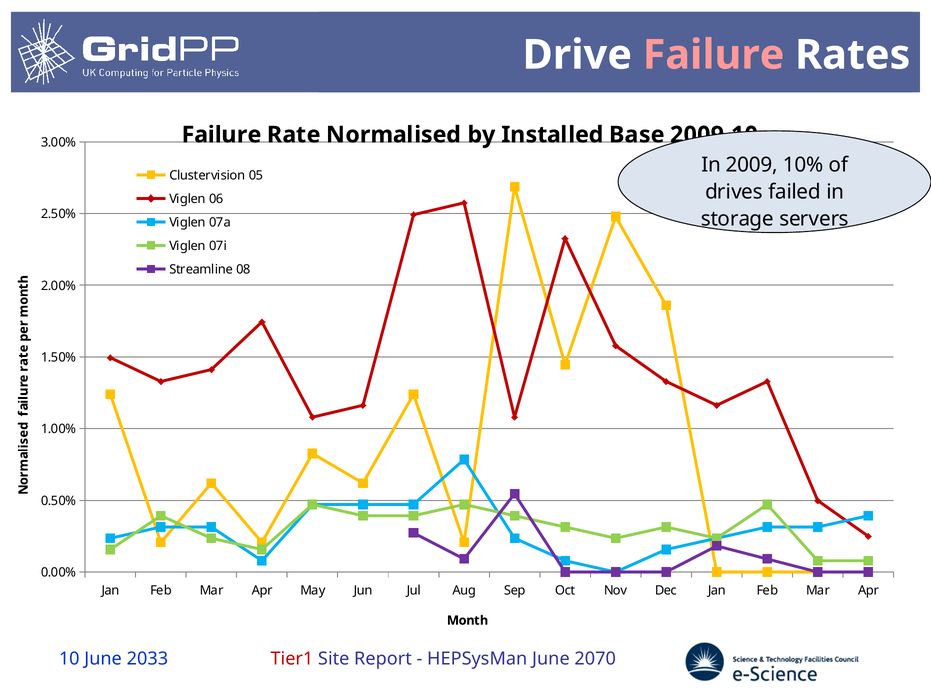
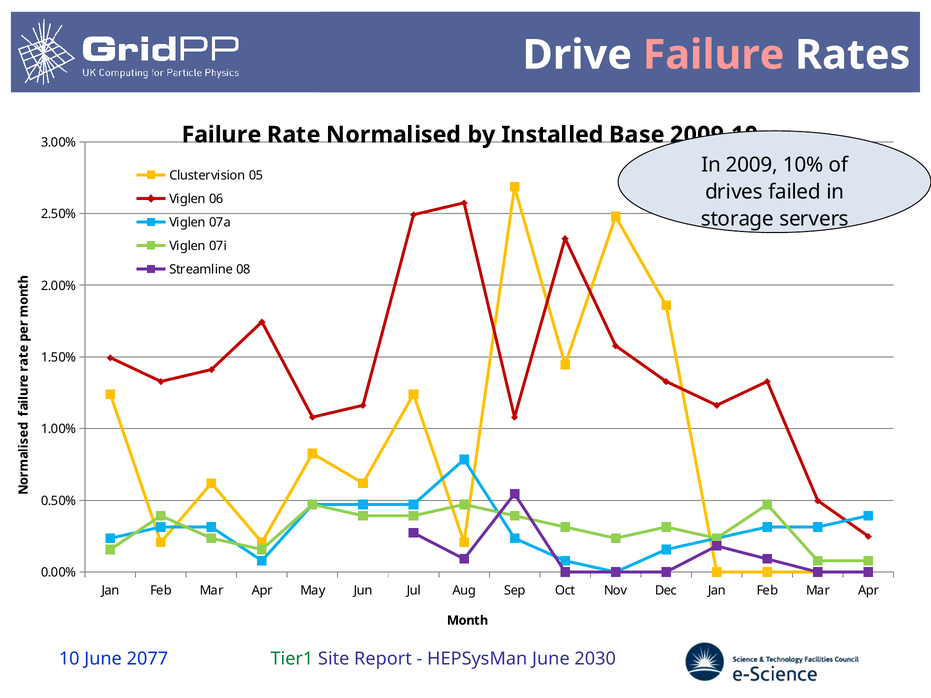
2033: 2033 -> 2077
Tier1 colour: red -> green
2070: 2070 -> 2030
